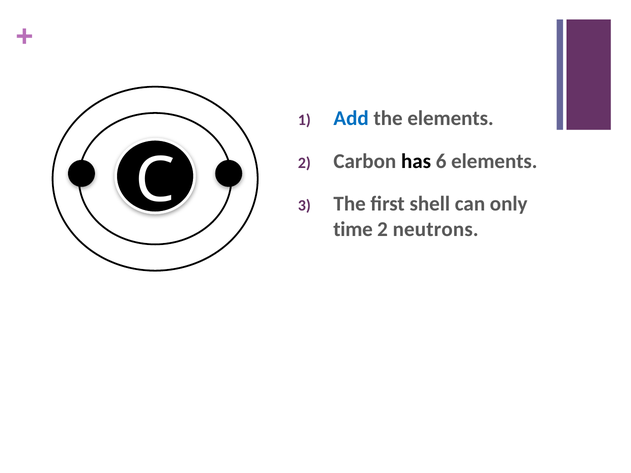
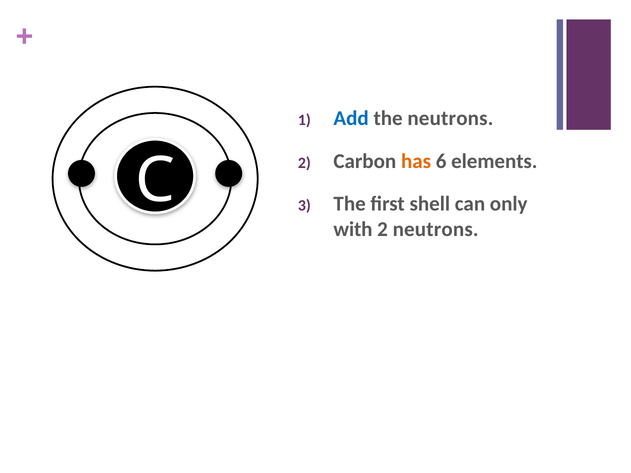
the elements: elements -> neutrons
has colour: black -> orange
time: time -> with
